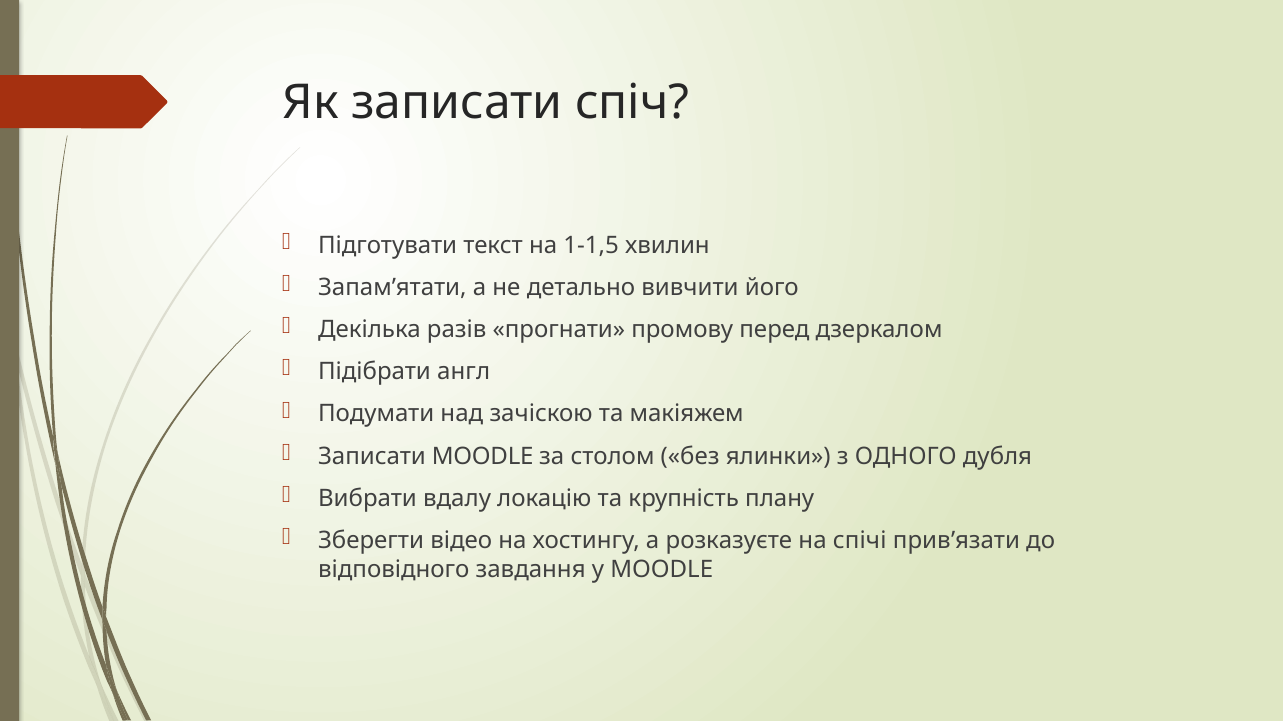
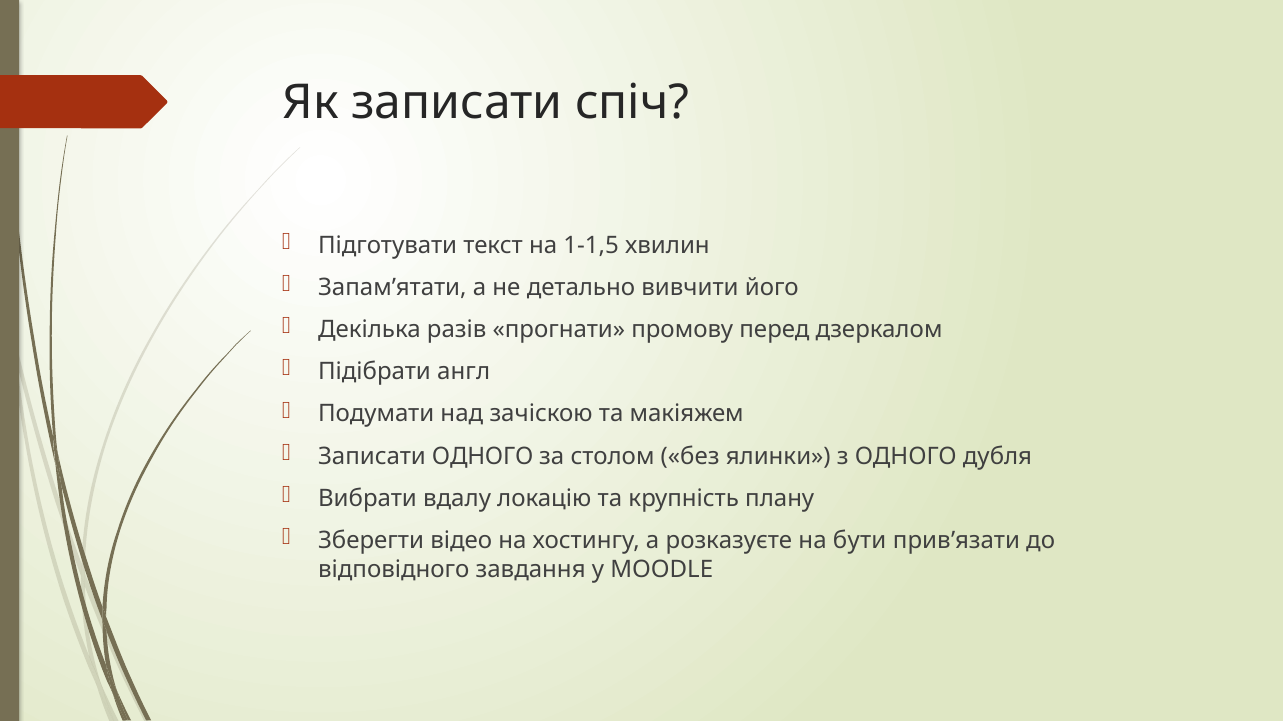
Записати MOODLE: MOODLE -> ОДНОГО
спічі: спічі -> бути
